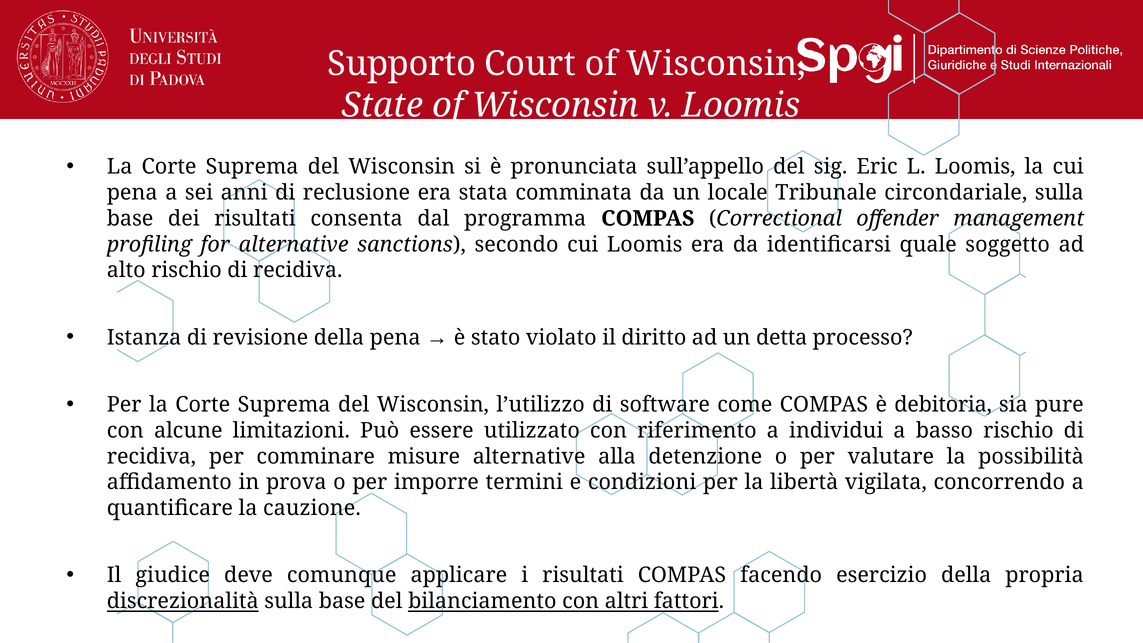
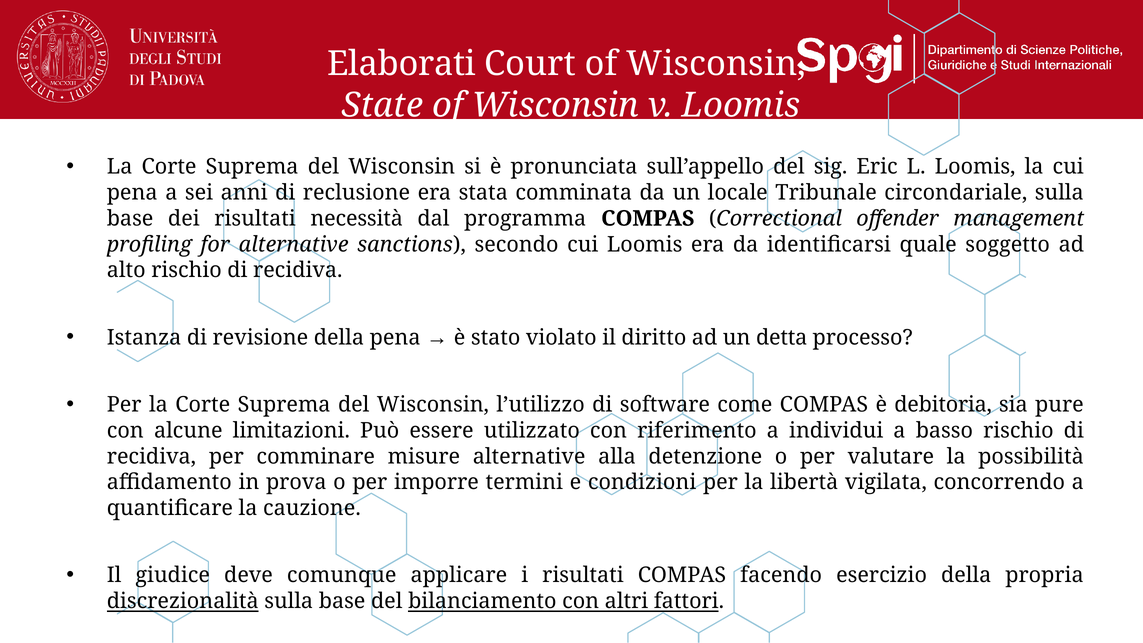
Supporto: Supporto -> Elaborati
consenta: consenta -> necessità
